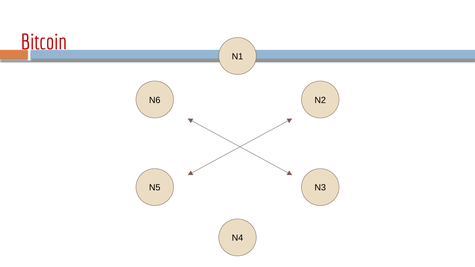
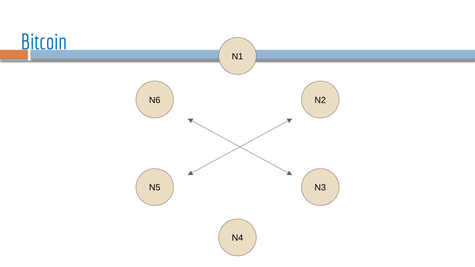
Bitcoin colour: red -> blue
